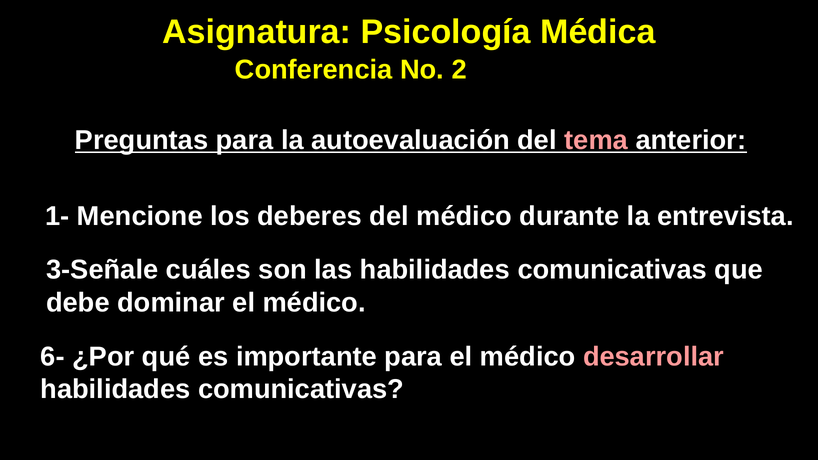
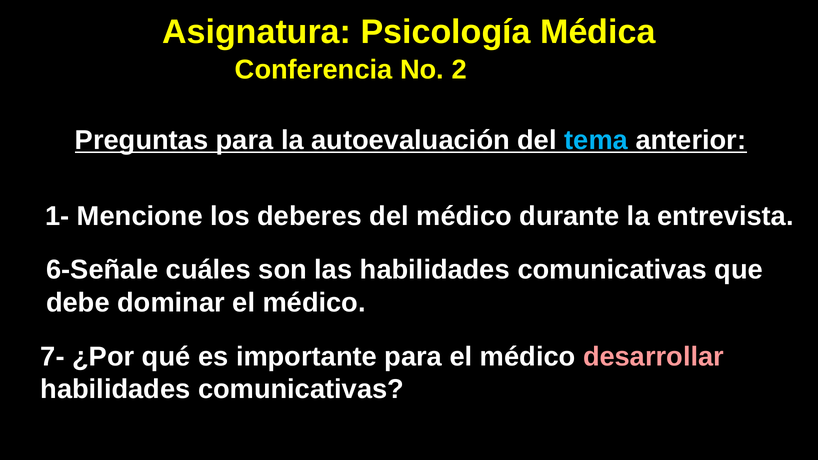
tema colour: pink -> light blue
3-Señale: 3-Señale -> 6-Señale
6-: 6- -> 7-
